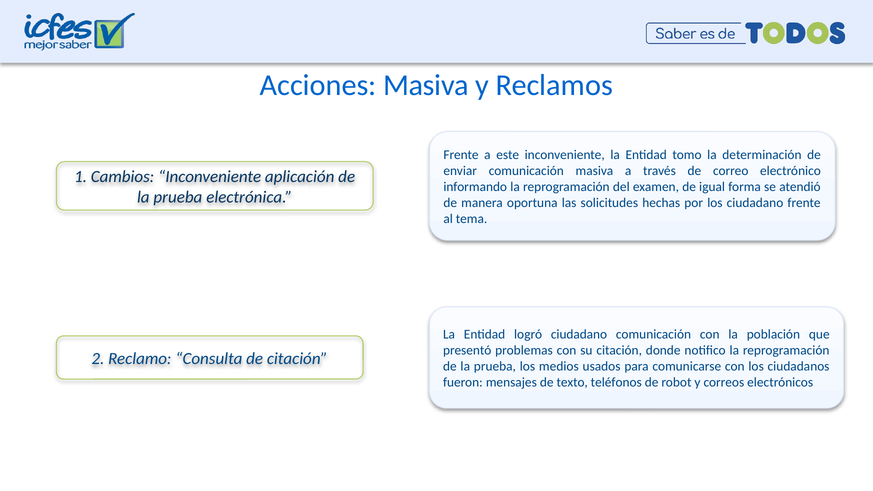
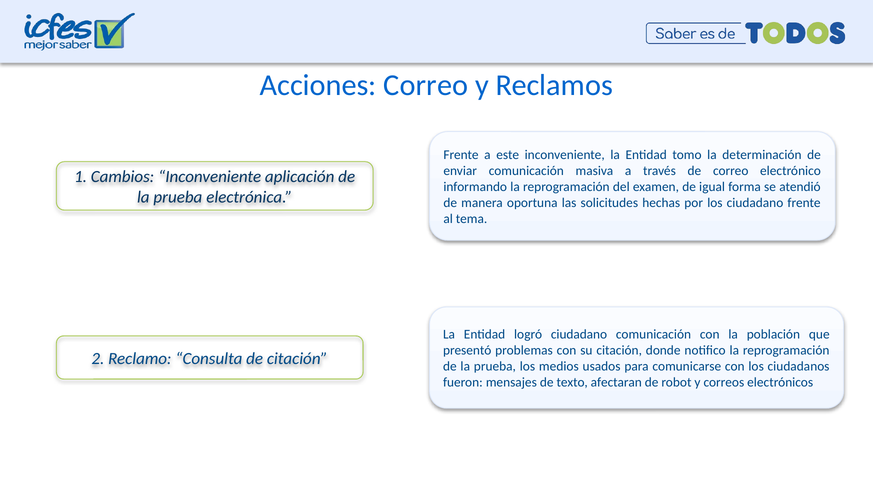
Acciones Masiva: Masiva -> Correo
teléfonos: teléfonos -> afectaran
